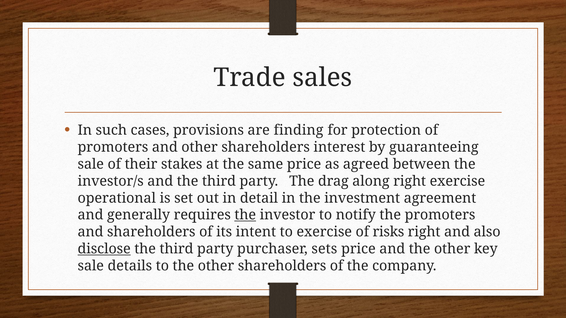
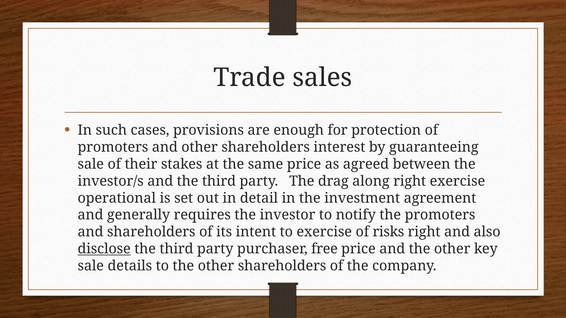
finding: finding -> enough
the at (245, 215) underline: present -> none
sets: sets -> free
